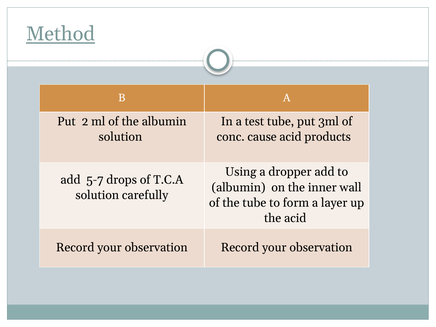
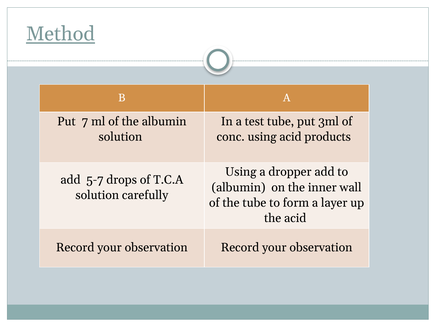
2: 2 -> 7
conc cause: cause -> using
